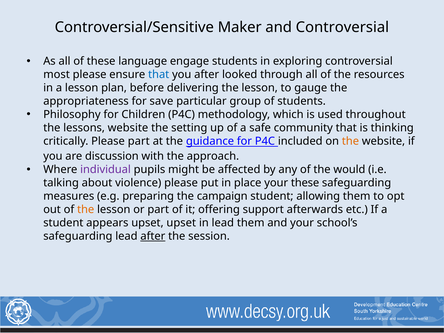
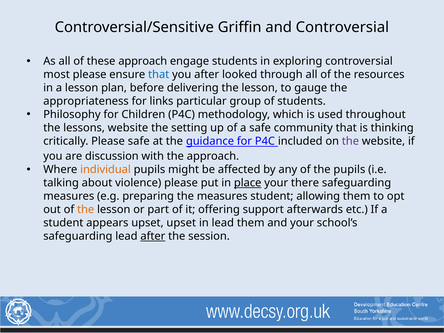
Maker: Maker -> Griffin
these language: language -> approach
save: save -> links
Please part: part -> safe
the at (350, 141) colour: orange -> purple
individual colour: purple -> orange
the would: would -> pupils
place underline: none -> present
your these: these -> there
the campaign: campaign -> measures
